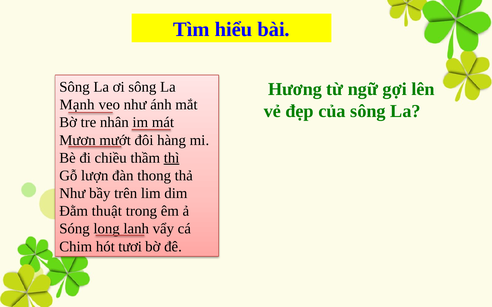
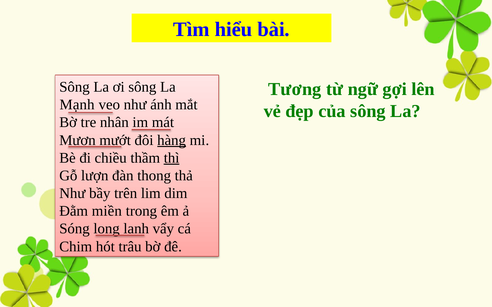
Hương: Hương -> Tương
hàng underline: none -> present
thuật: thuật -> miền
tươi: tươi -> trâu
